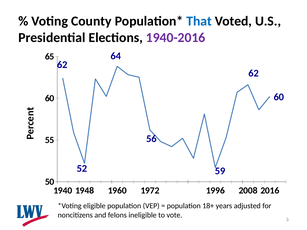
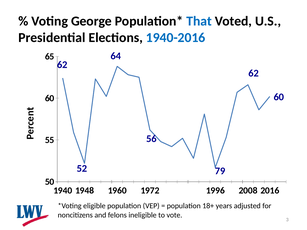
County: County -> George
1940-2016 colour: purple -> blue
59: 59 -> 79
